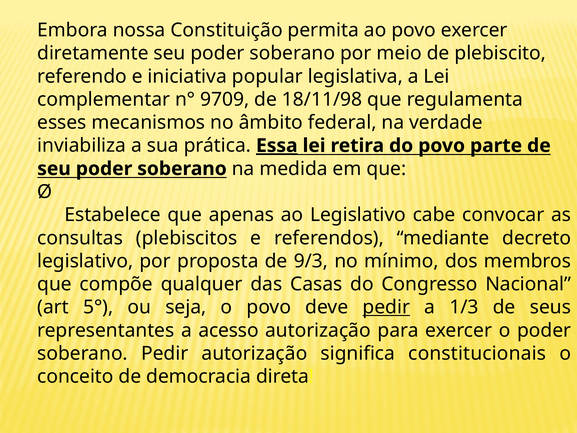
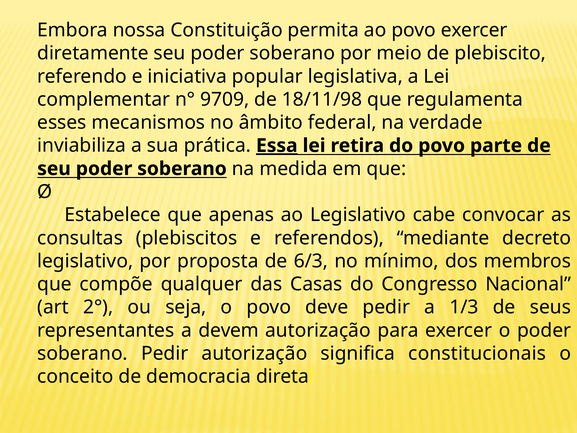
9/3: 9/3 -> 6/3
5°: 5° -> 2°
pedir at (386, 307) underline: present -> none
acesso: acesso -> devem
